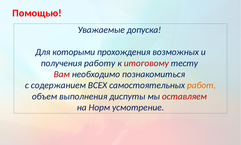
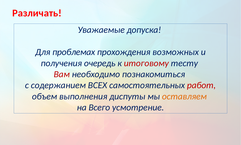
Помощью: Помощью -> Различать
которыми: которыми -> проблемах
работу: работу -> очередь
работ colour: orange -> red
оставляем colour: red -> orange
Норм: Норм -> Всего
